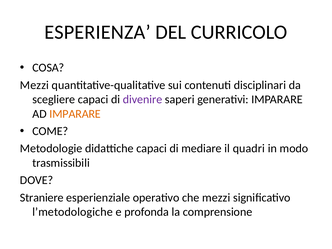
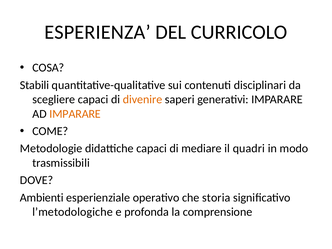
Mezzi at (34, 85): Mezzi -> Stabili
divenire colour: purple -> orange
Straniere: Straniere -> Ambienti
che mezzi: mezzi -> storia
